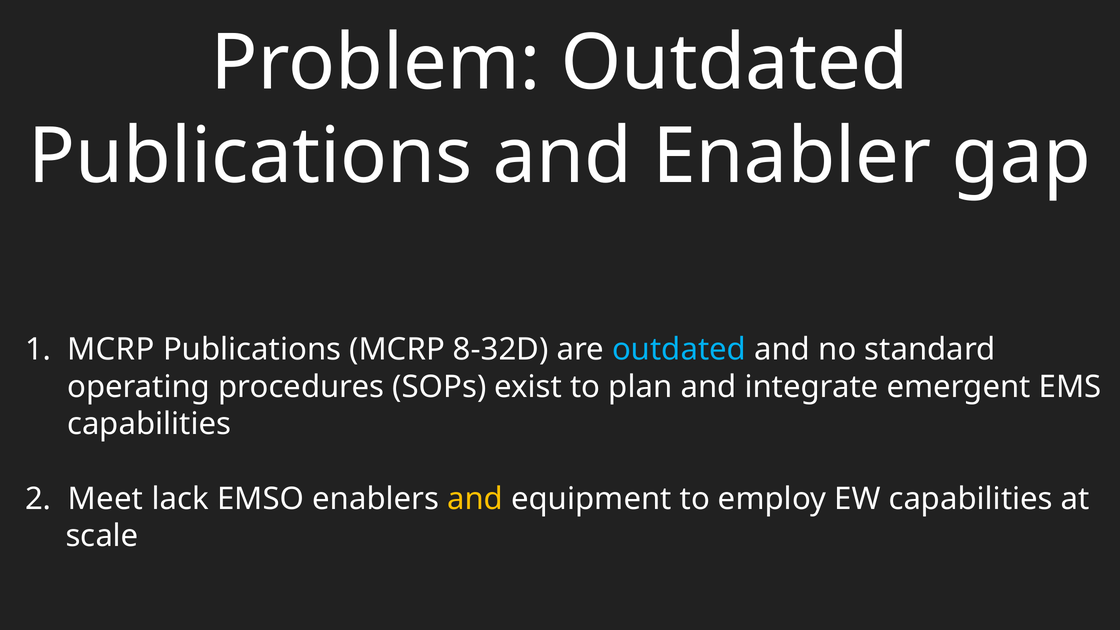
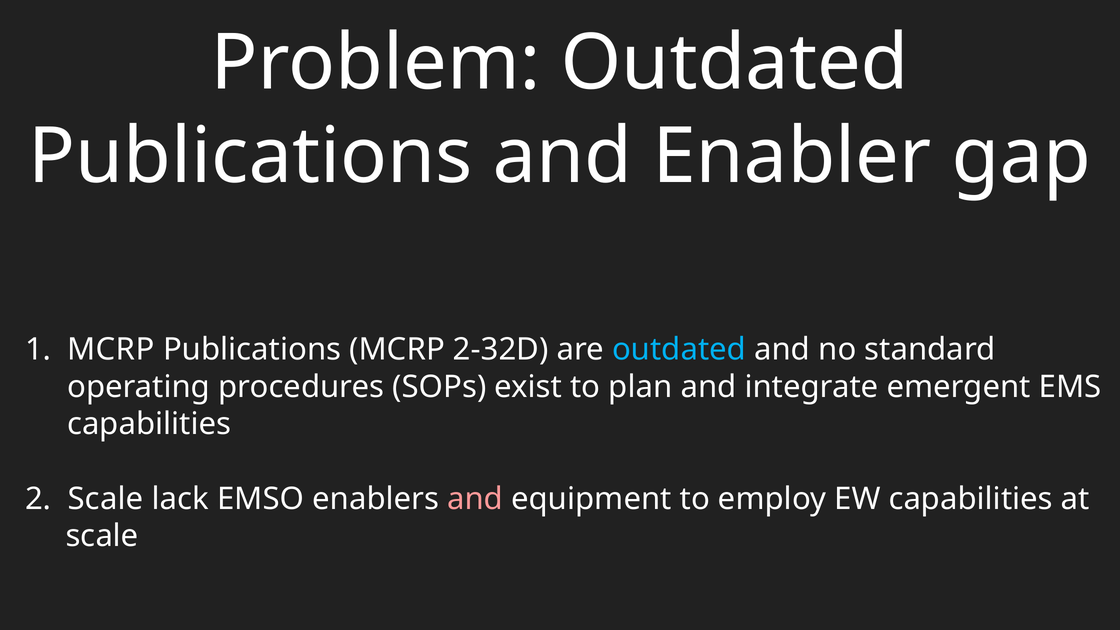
8-32D: 8-32D -> 2-32D
2 Meet: Meet -> Scale
and at (475, 499) colour: yellow -> pink
